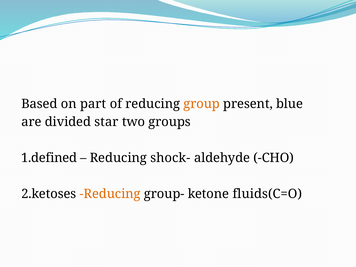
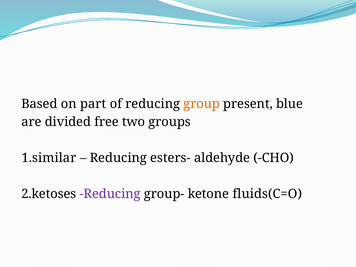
star: star -> free
1.defined: 1.defined -> 1.similar
shock-: shock- -> esters-
Reducing at (110, 194) colour: orange -> purple
